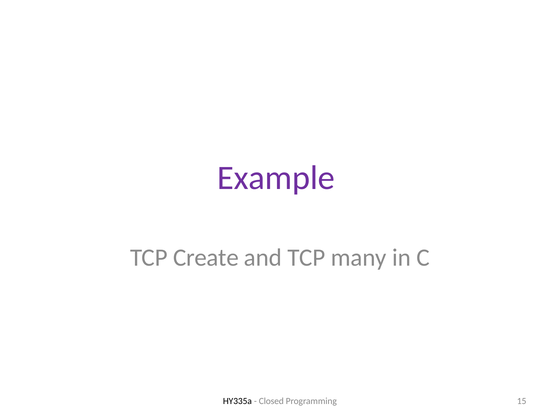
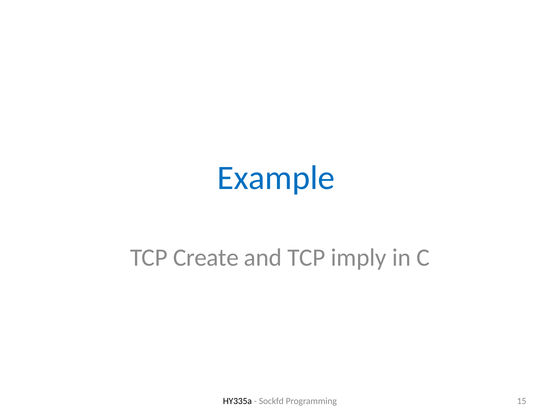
Example colour: purple -> blue
many: many -> imply
Closed: Closed -> Sockfd
